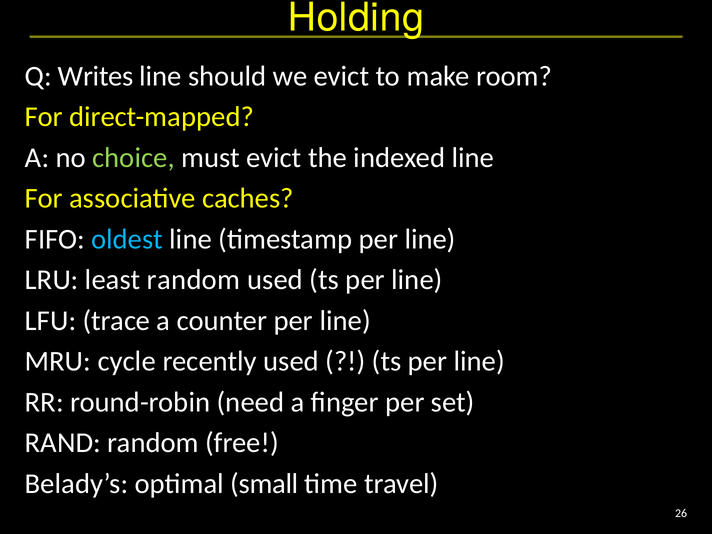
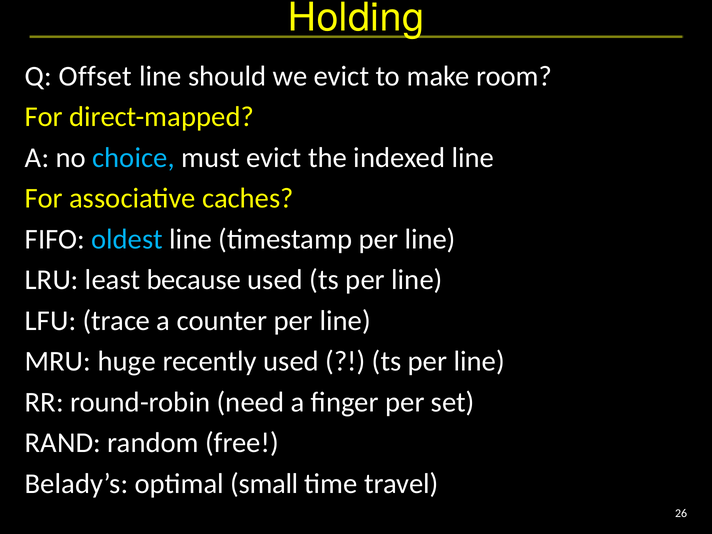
Writes: Writes -> Offset
choice colour: light green -> light blue
least random: random -> because
cycle: cycle -> huge
